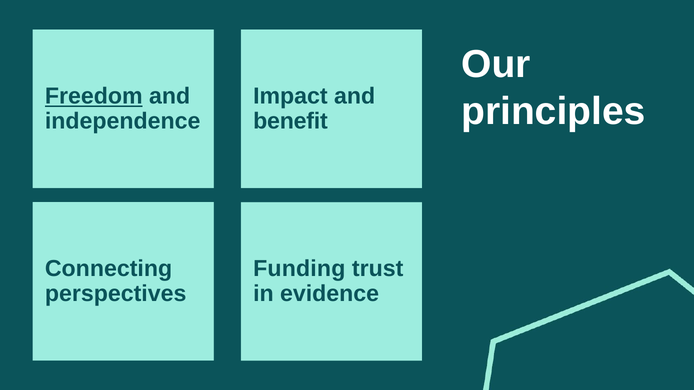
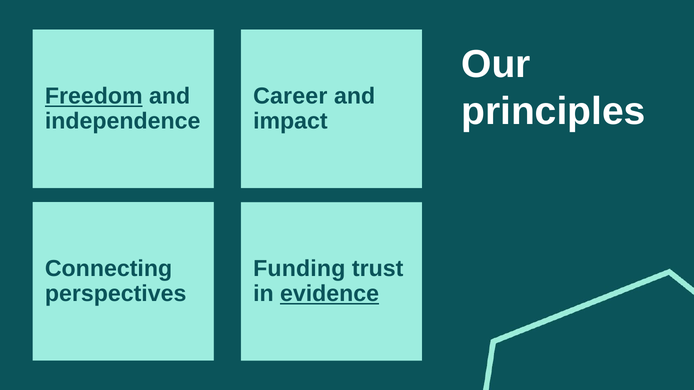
Impact: Impact -> Career
benefit: benefit -> impact
evidence underline: none -> present
